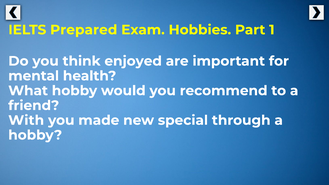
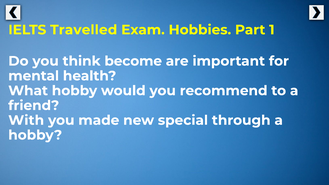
Prepared: Prepared -> Travelled
enjoyed: enjoyed -> become
